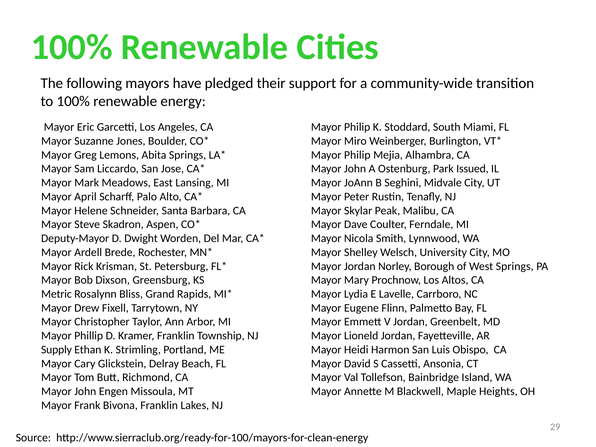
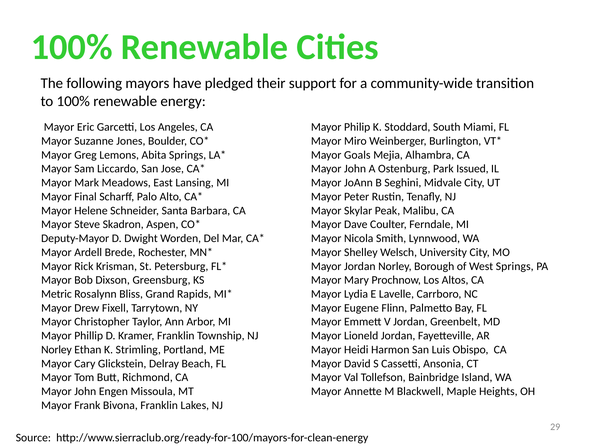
Philip at (357, 155): Philip -> Goals
April: April -> Final
Supply at (56, 350): Supply -> Norley
